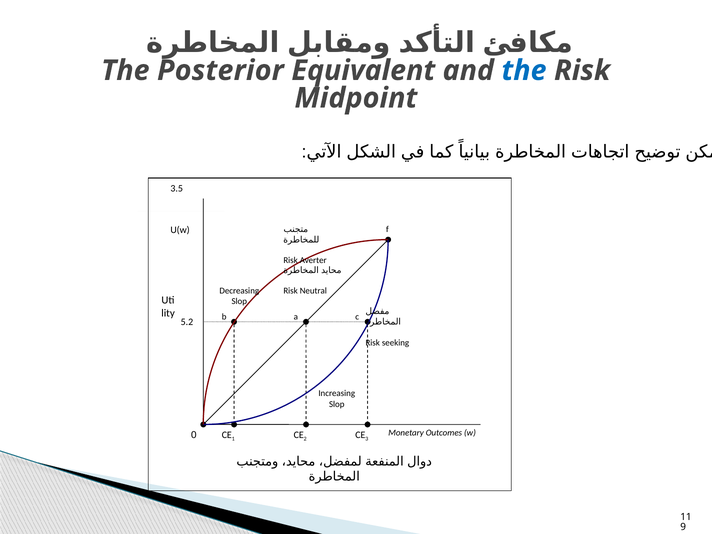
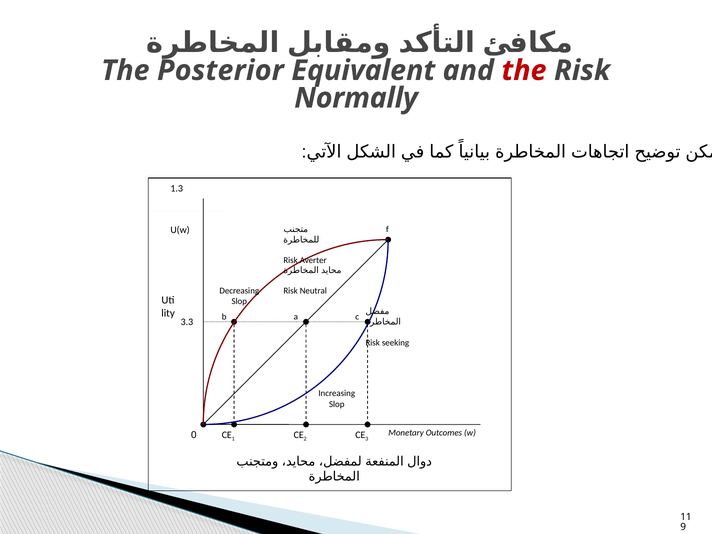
the at (524, 71) colour: blue -> red
Midpoint: Midpoint -> Normally
3.5: 3.5 -> 1.3
5.2: 5.2 -> 3.3
